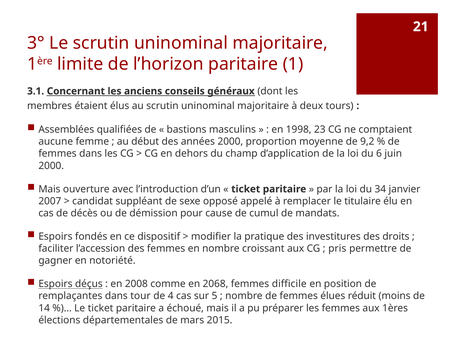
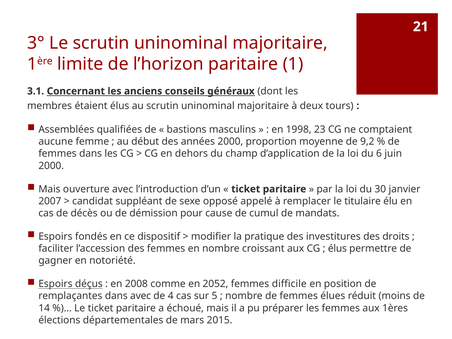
34: 34 -> 30
pris at (337, 249): pris -> élus
2068: 2068 -> 2052
dans tour: tour -> avec
